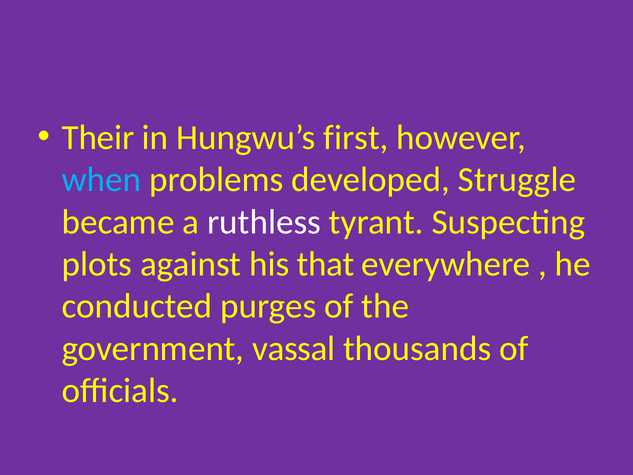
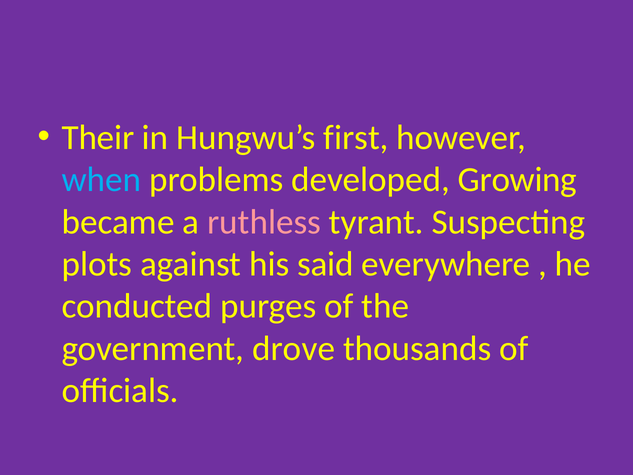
Struggle: Struggle -> Growing
ruthless colour: white -> pink
that: that -> said
vassal: vassal -> drove
